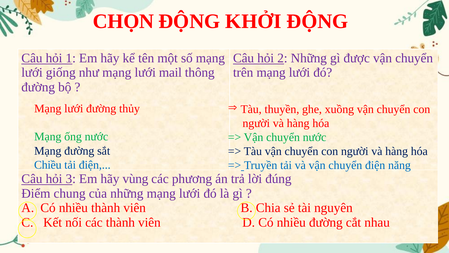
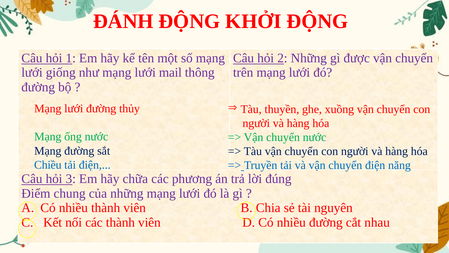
CHỌN: CHỌN -> ĐÁNH
vùng: vùng -> chữa
